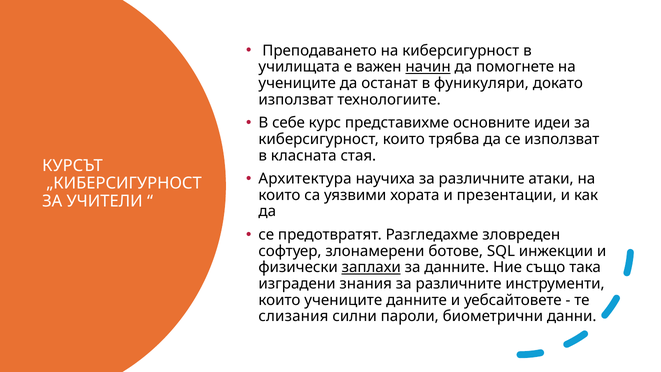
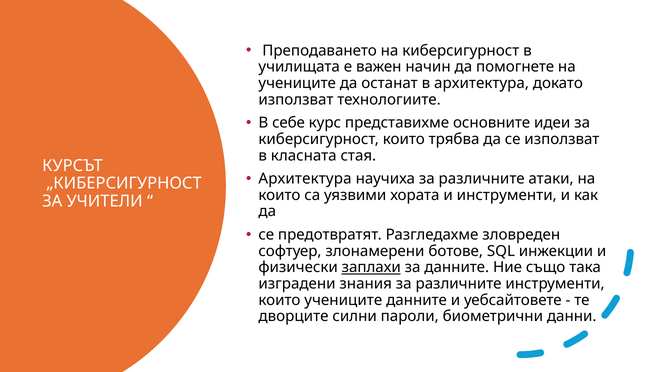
начин underline: present -> none
в фуникуляри: фуникуляри -> архитектура
и презентации: презентации -> инструменти
слизания: слизания -> дворците
